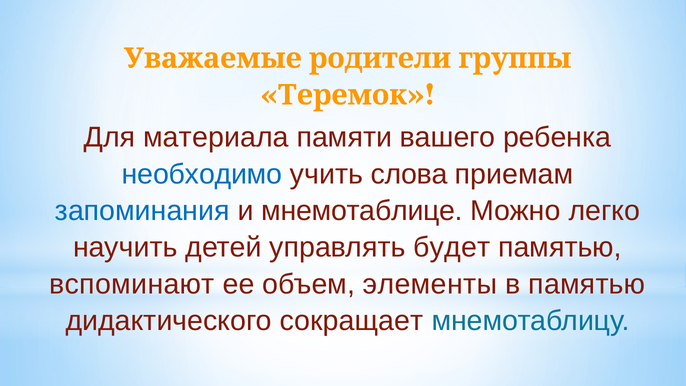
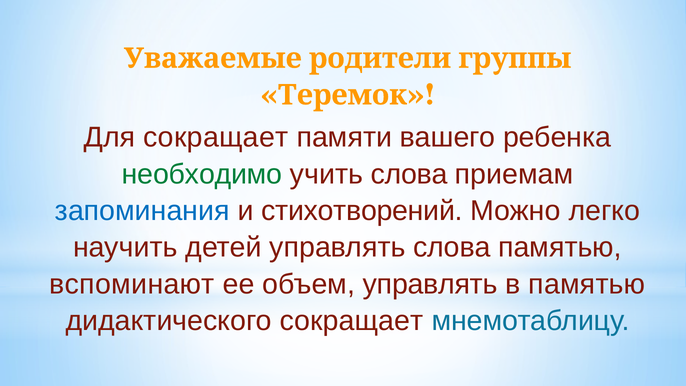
Для материала: материала -> сокращает
необходимо colour: blue -> green
мнемотаблице: мнемотаблице -> стихотворений
управлять будет: будет -> слова
объем элементы: элементы -> управлять
